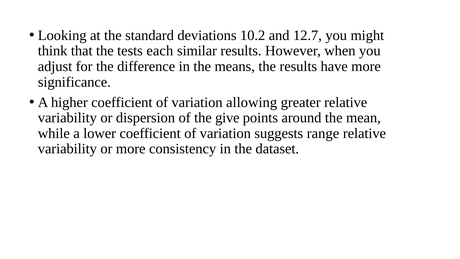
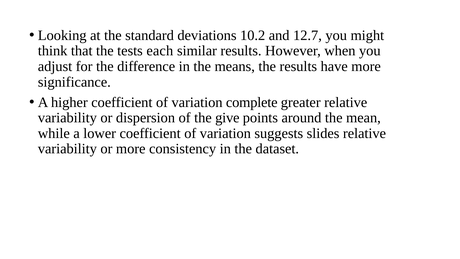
allowing: allowing -> complete
range: range -> slides
